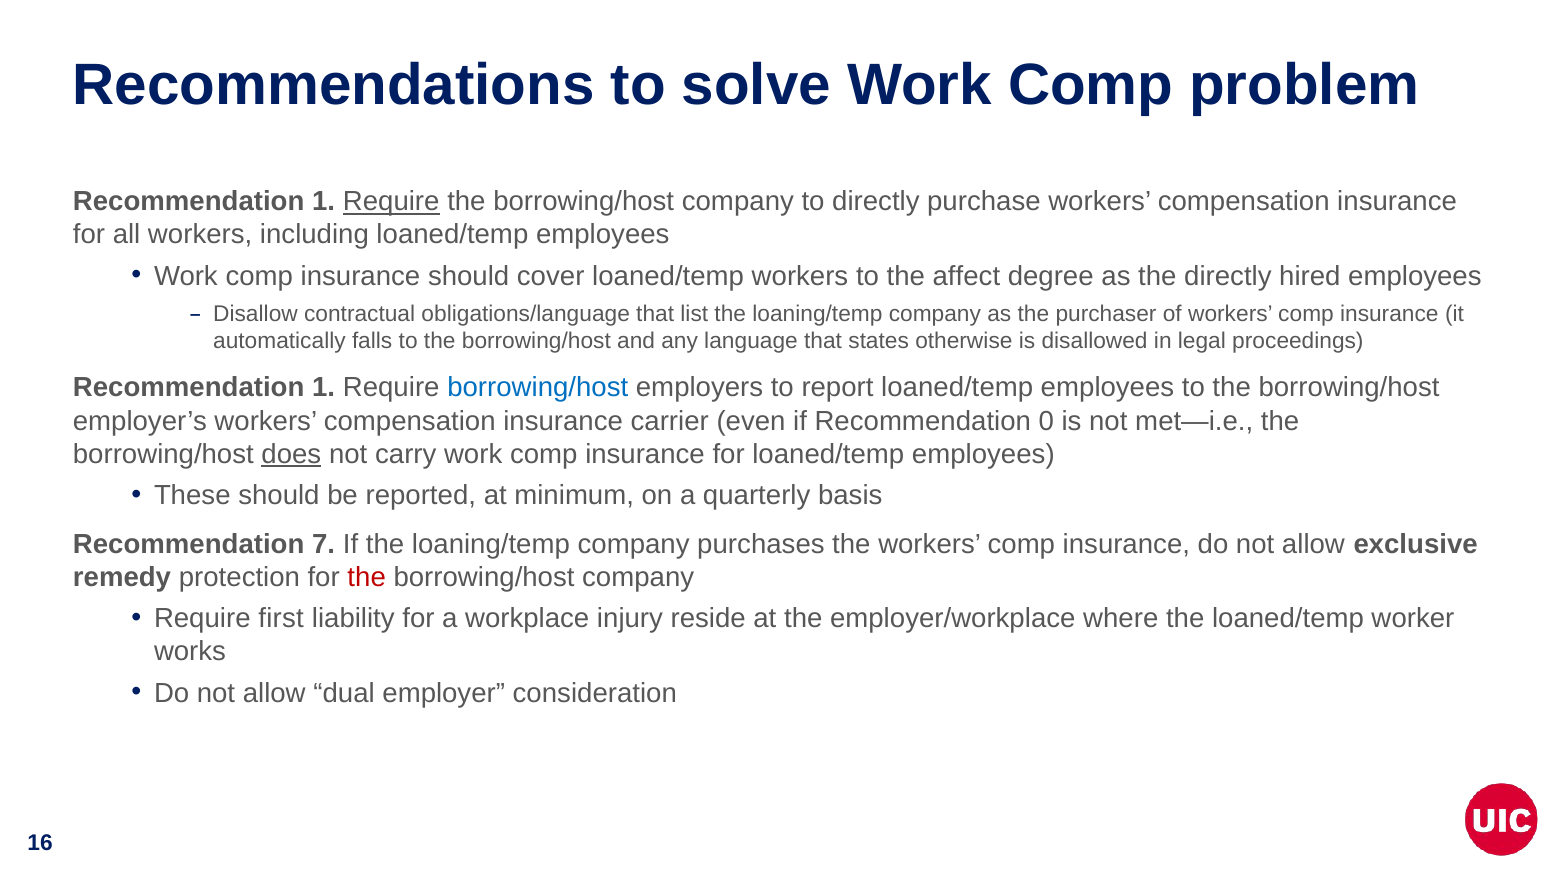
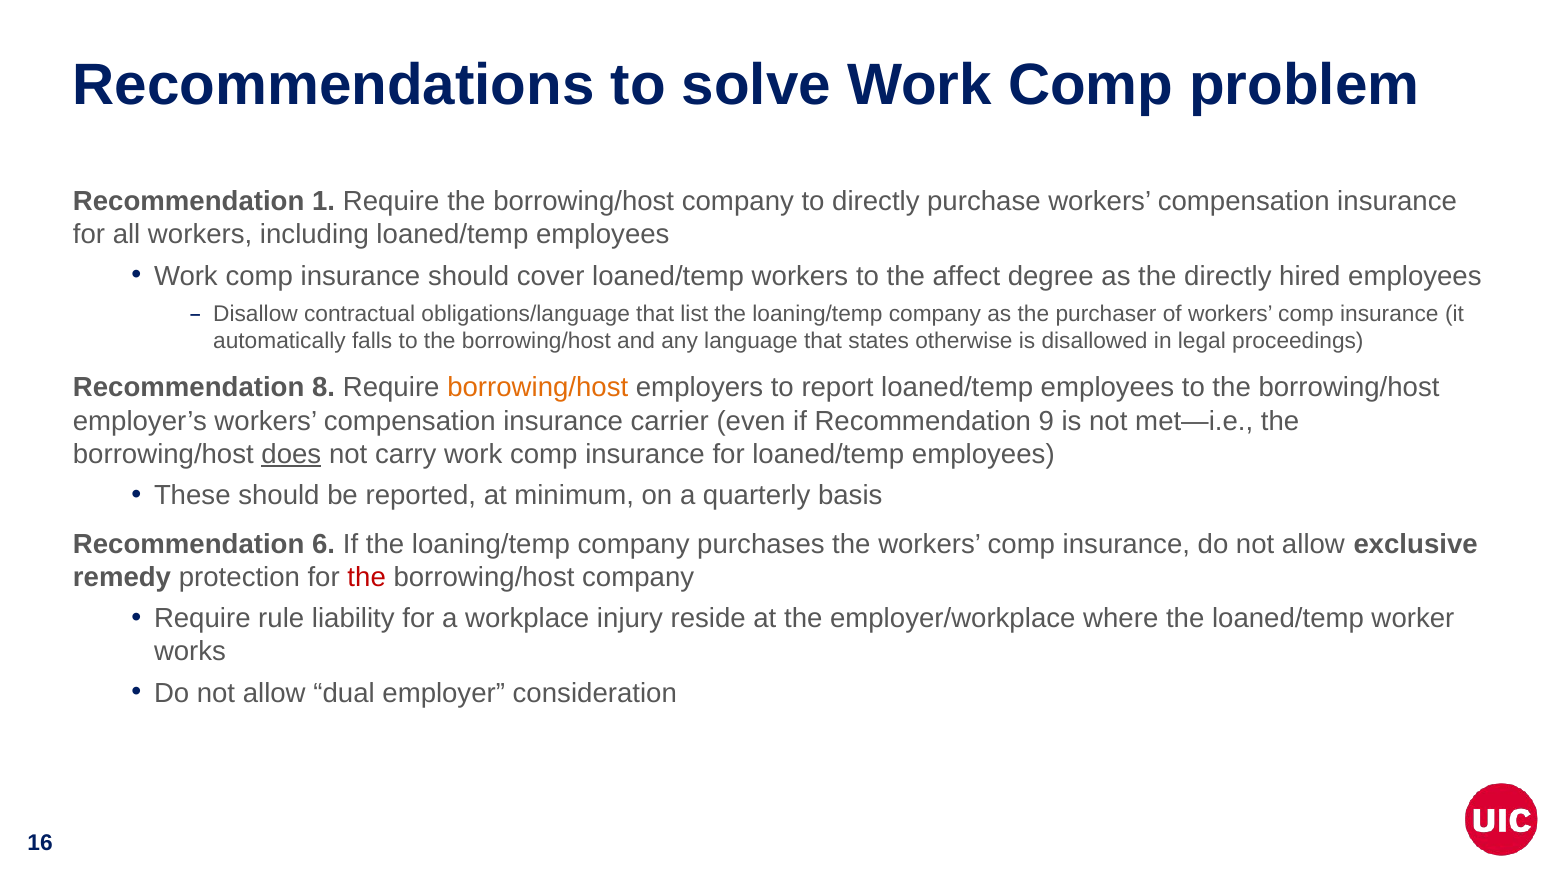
Require at (391, 202) underline: present -> none
1 at (324, 388): 1 -> 8
borrowing/host at (538, 388) colour: blue -> orange
0: 0 -> 9
7: 7 -> 6
first: first -> rule
